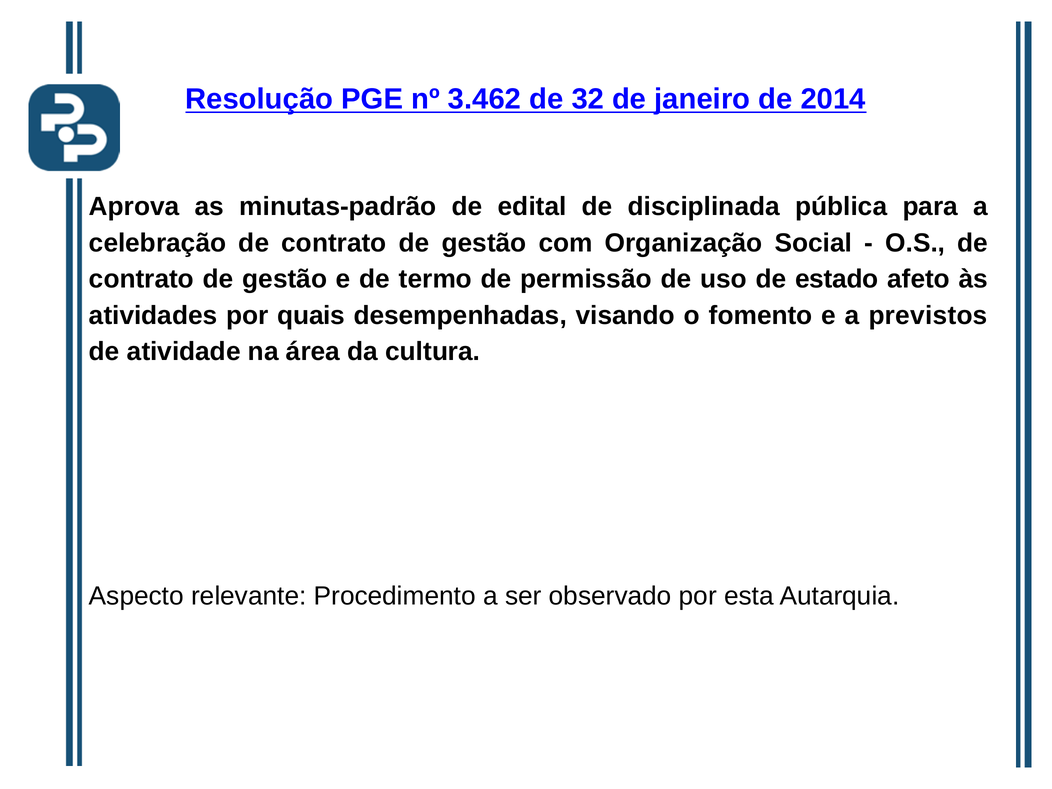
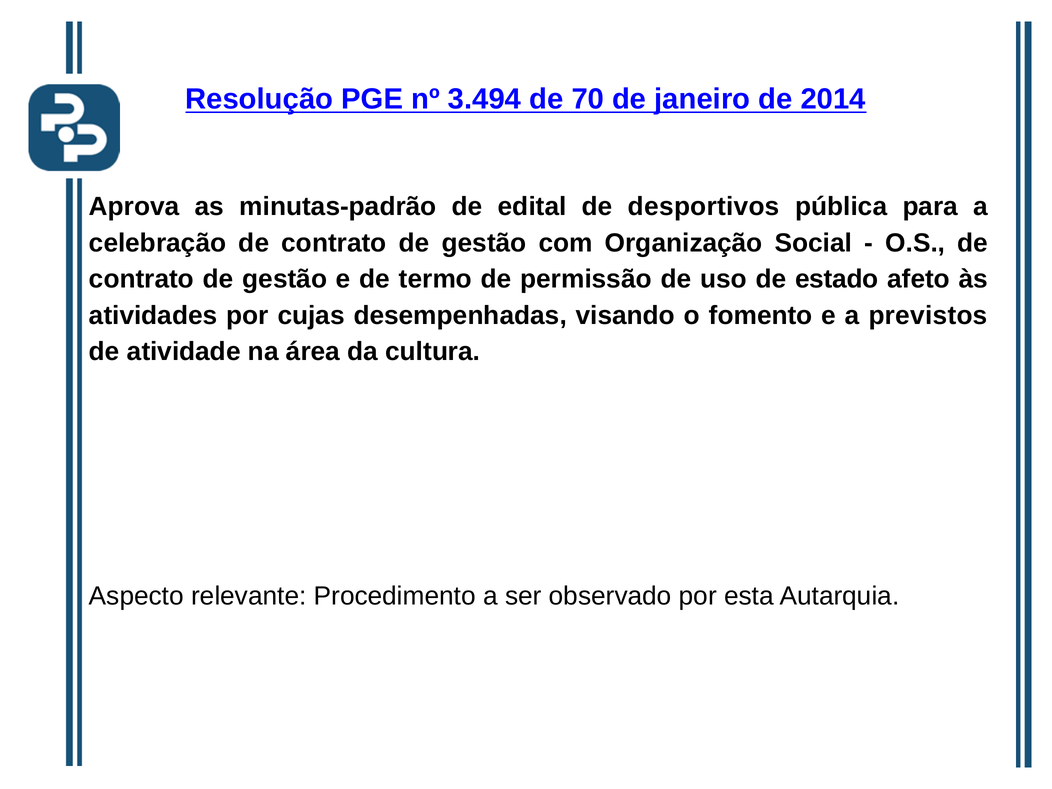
3.462: 3.462 -> 3.494
32: 32 -> 70
disciplinada: disciplinada -> desportivos
quais: quais -> cujas
